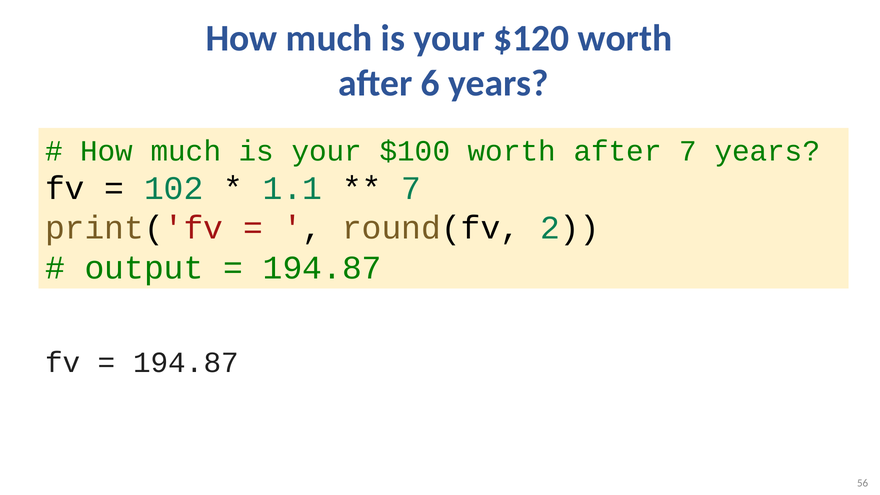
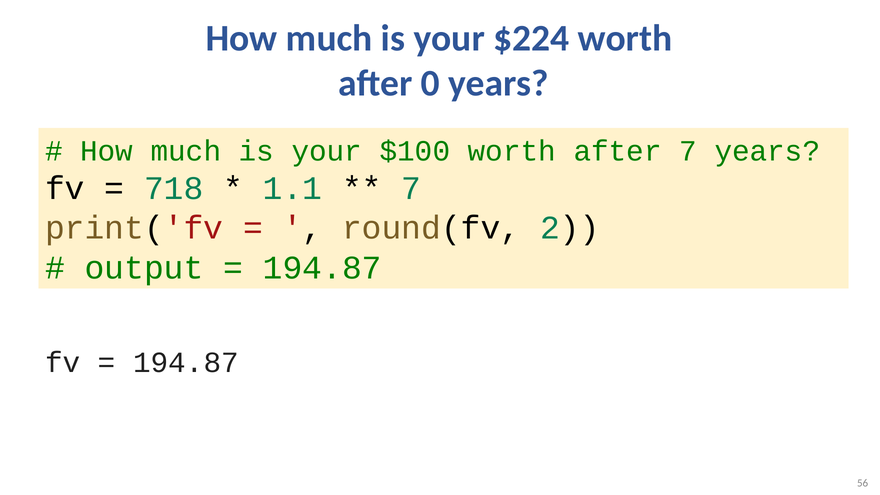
$120: $120 -> $224
6: 6 -> 0
102: 102 -> 718
